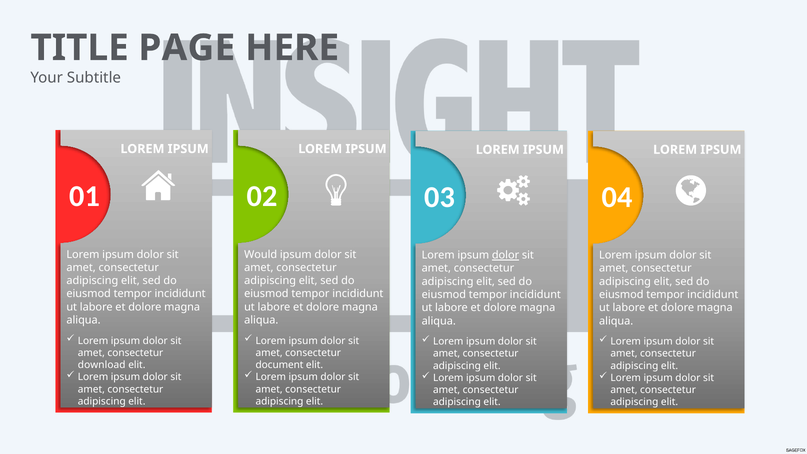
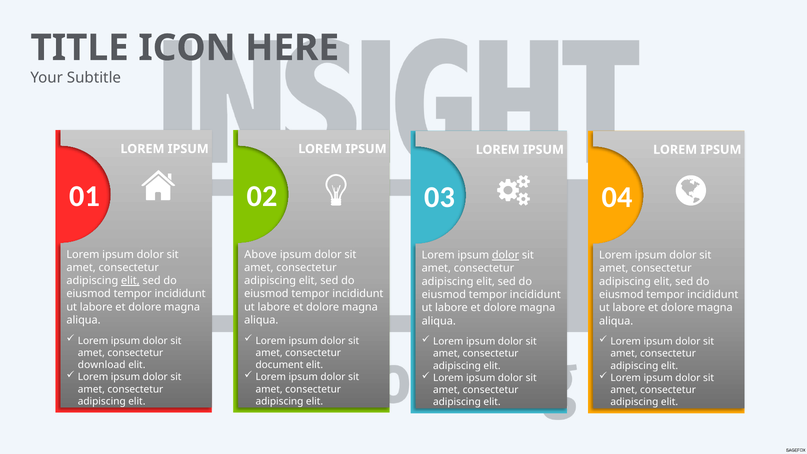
PAGE: PAGE -> ICON
Would: Would -> Above
elit at (130, 281) underline: none -> present
